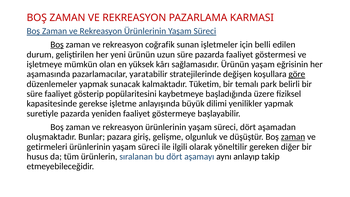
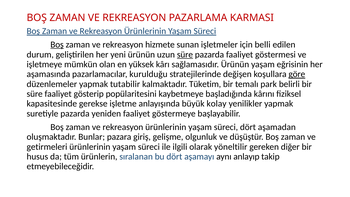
coğrafik: coğrafik -> hizmete
süre at (185, 54) underline: none -> present
yaratabilir: yaratabilir -> kurulduğu
sunacak: sunacak -> tutabilir
üzere: üzere -> kârını
dilimi: dilimi -> kolay
zaman at (293, 137) underline: present -> none
